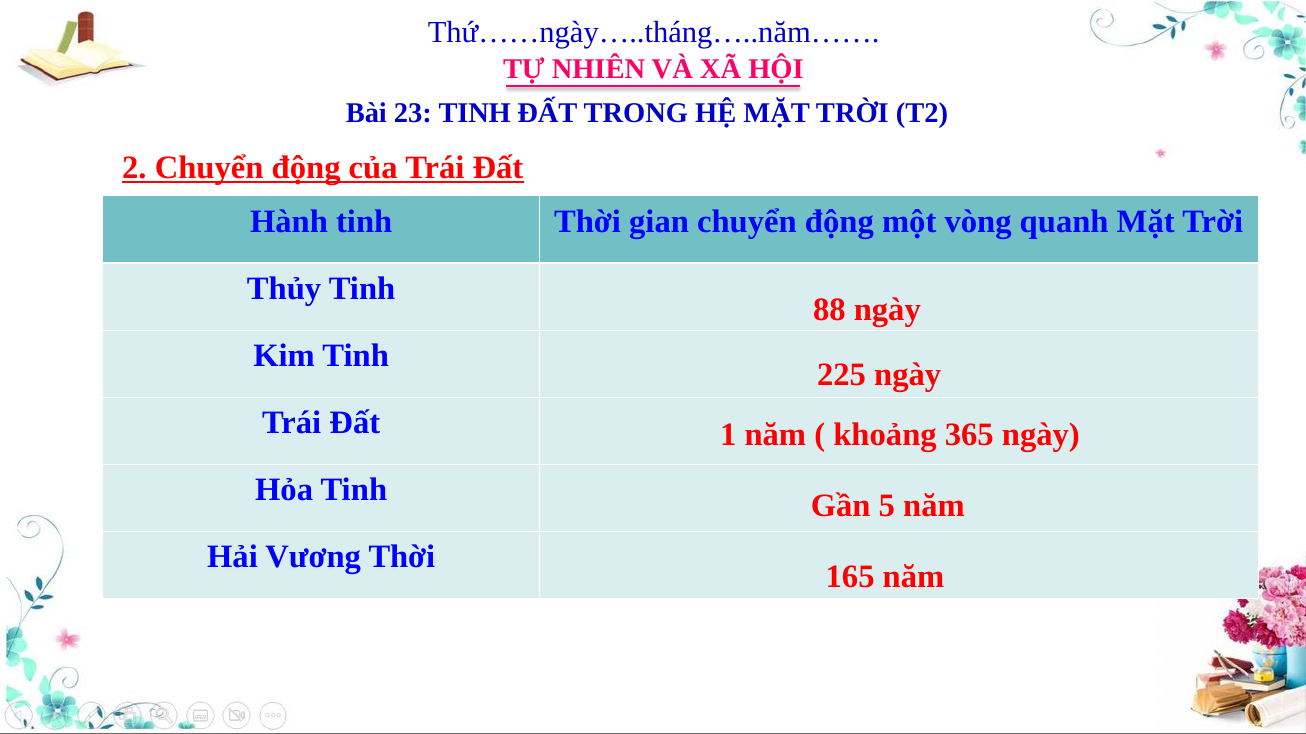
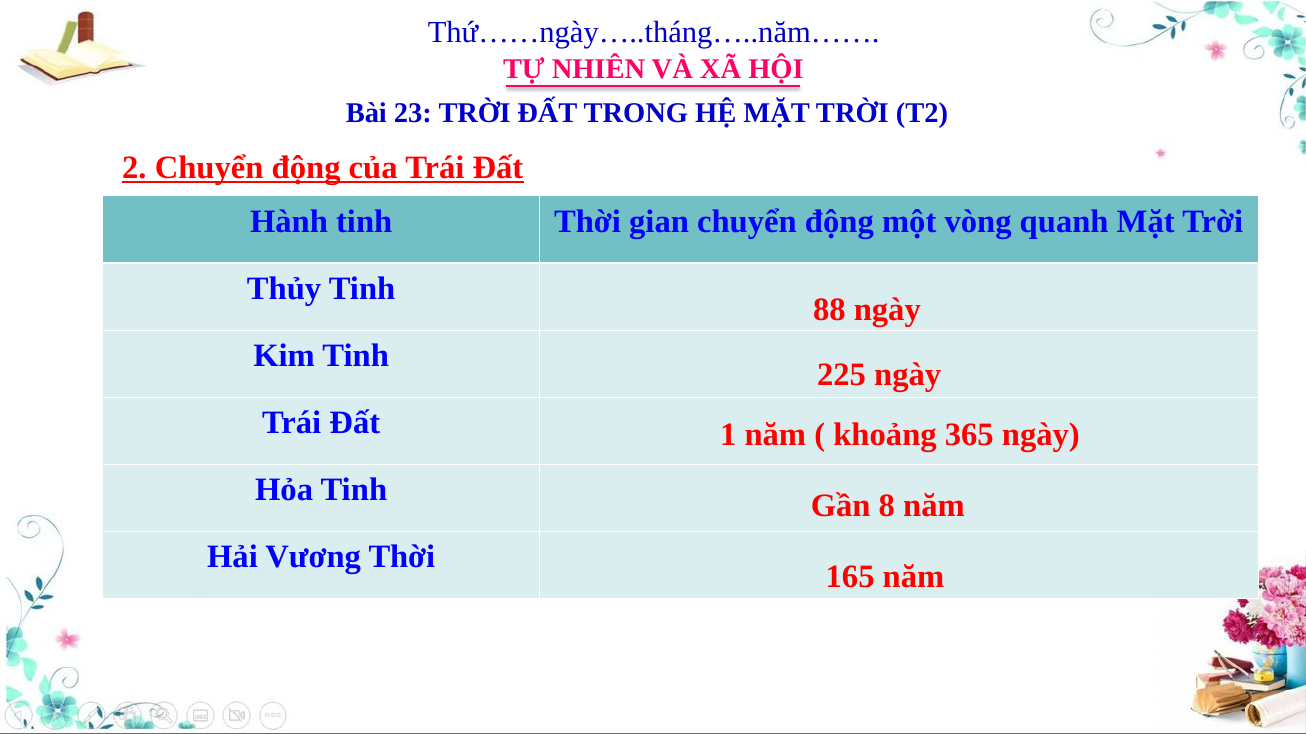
23 TINH: TINH -> TRỜI
5: 5 -> 8
